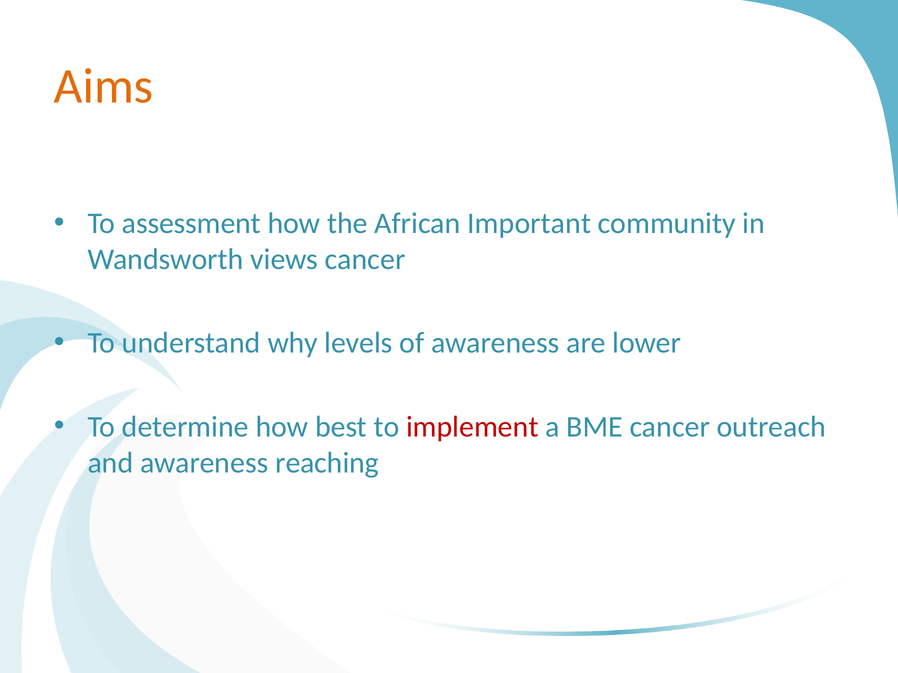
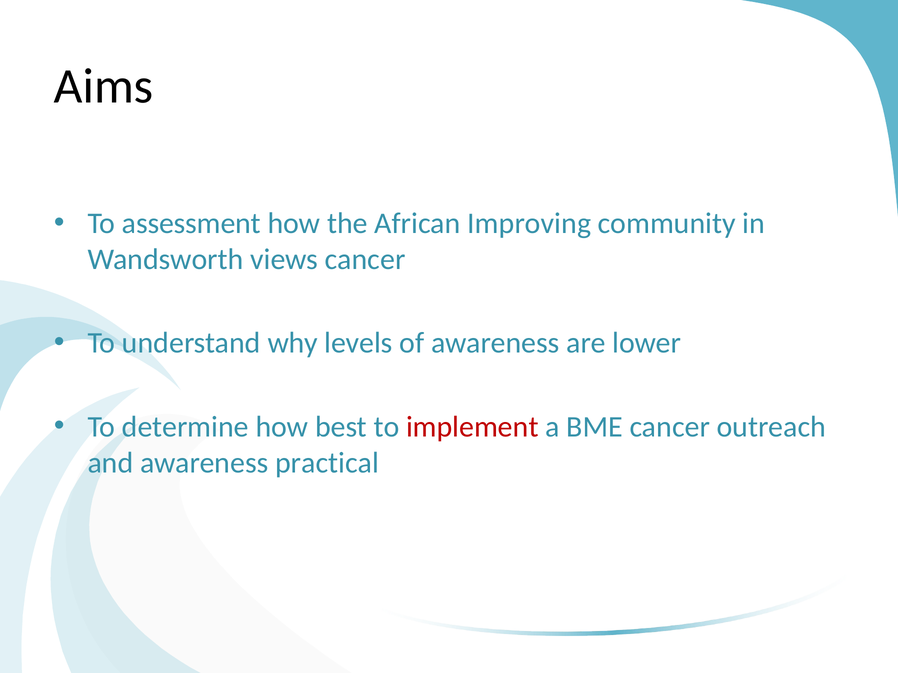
Aims colour: orange -> black
Important: Important -> Improving
reaching: reaching -> practical
